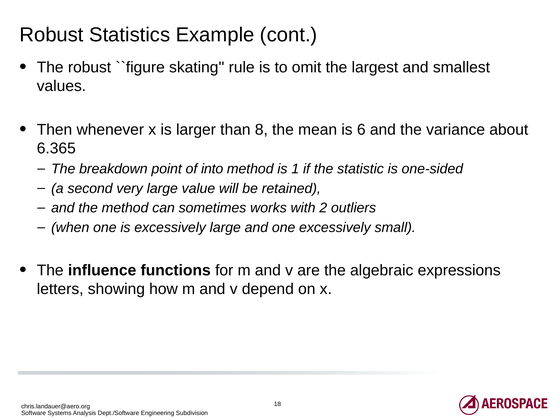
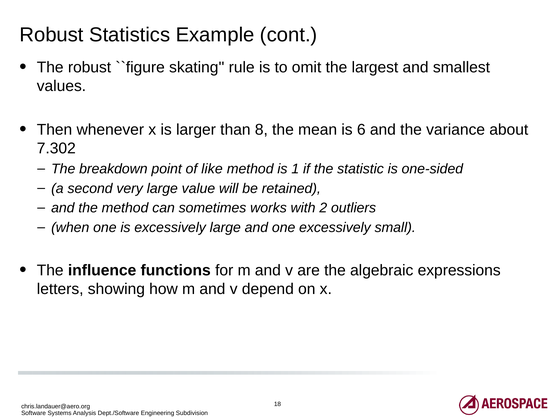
6.365: 6.365 -> 7.302
into: into -> like
